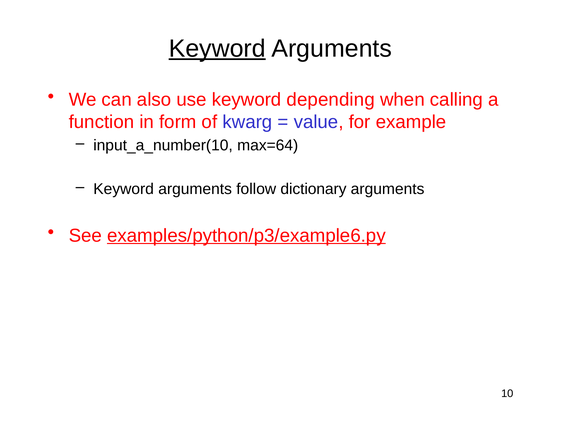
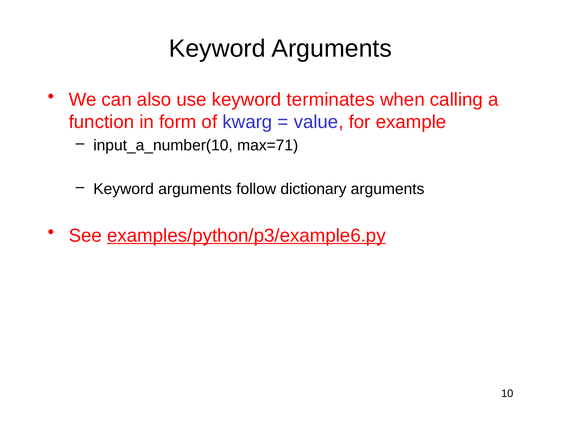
Keyword at (217, 48) underline: present -> none
depending: depending -> terminates
max=64: max=64 -> max=71
